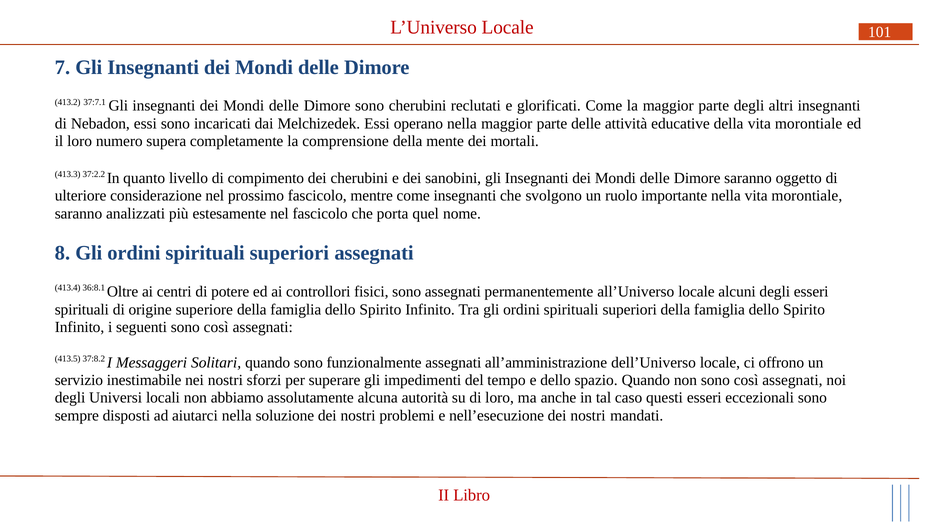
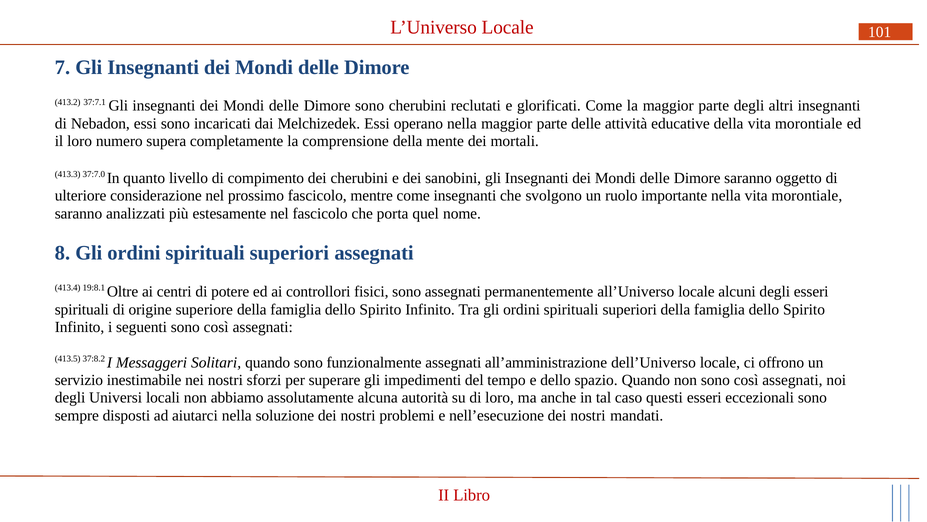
37:2.2: 37:2.2 -> 37:7.0
36:8.1: 36:8.1 -> 19:8.1
